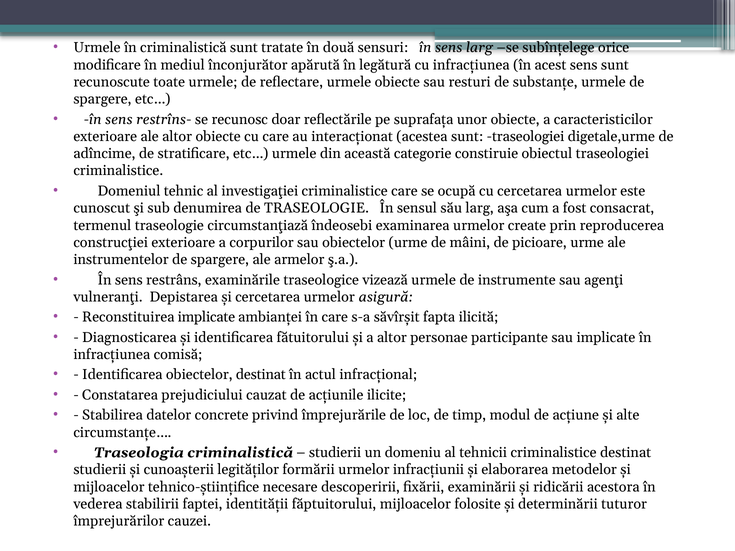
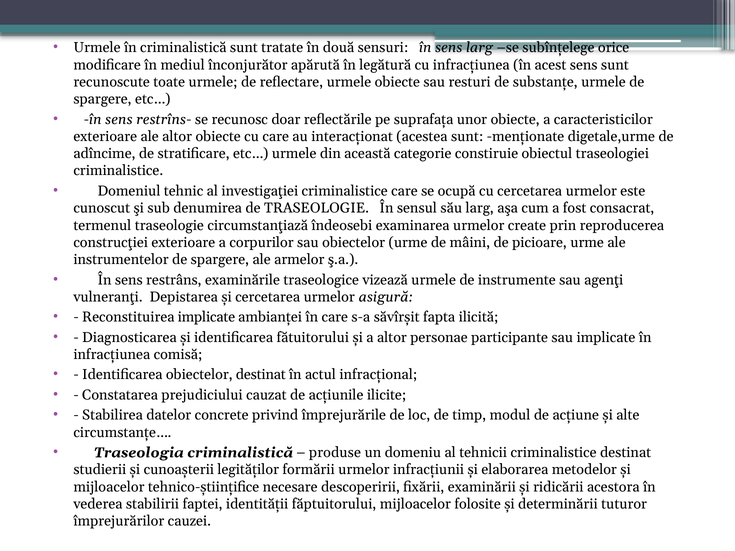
sunt traseologiei: traseologiei -> menționate
studierii at (335, 453): studierii -> produse
